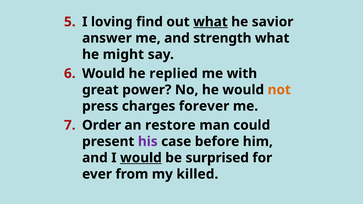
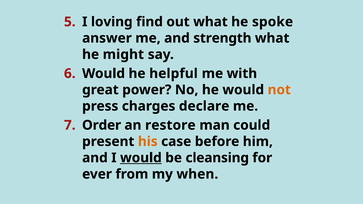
what at (210, 22) underline: present -> none
savior: savior -> spoke
replied: replied -> helpful
forever: forever -> declare
his colour: purple -> orange
surprised: surprised -> cleansing
killed: killed -> when
